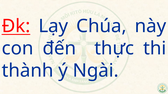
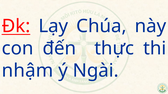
thành: thành -> nhậm
